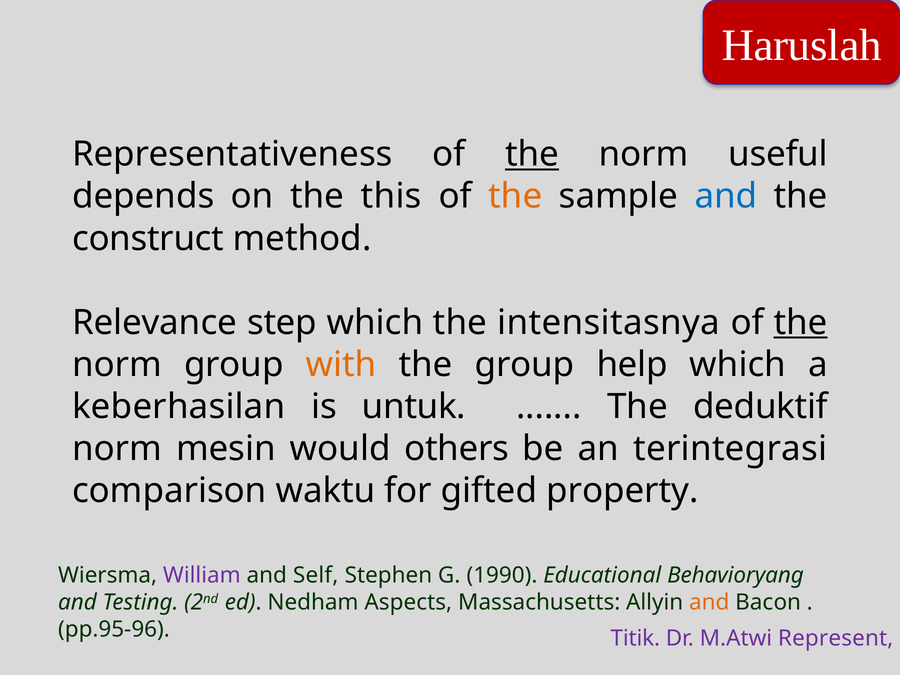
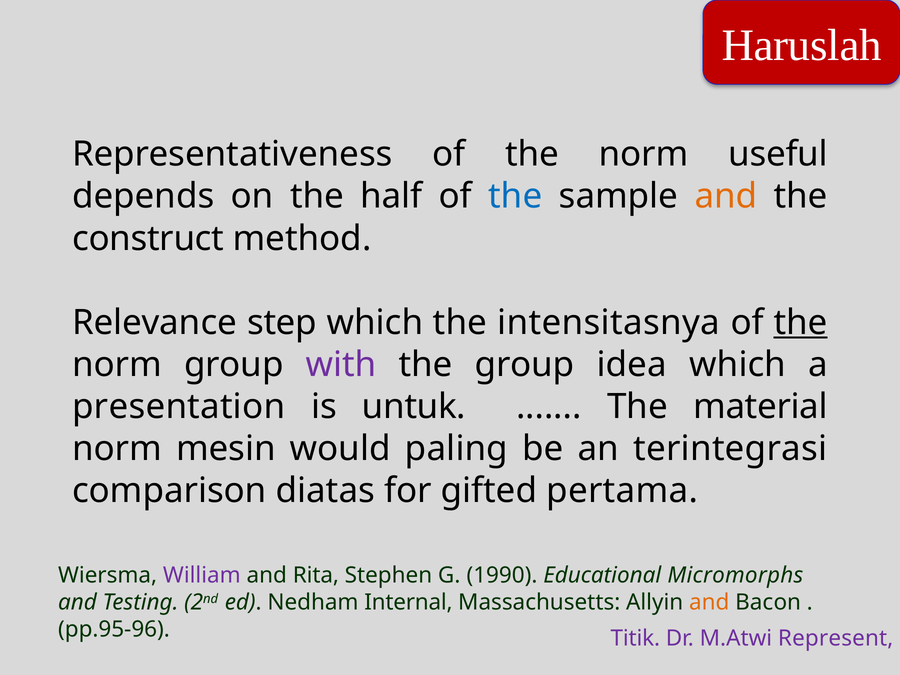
the at (532, 154) underline: present -> none
this: this -> half
the at (515, 196) colour: orange -> blue
and at (726, 196) colour: blue -> orange
with colour: orange -> purple
help: help -> idea
keberhasilan: keberhasilan -> presentation
deduktif: deduktif -> material
others: others -> paling
waktu: waktu -> diatas
property: property -> pertama
Self: Self -> Rita
Behavioryang: Behavioryang -> Micromorphs
Aspects: Aspects -> Internal
